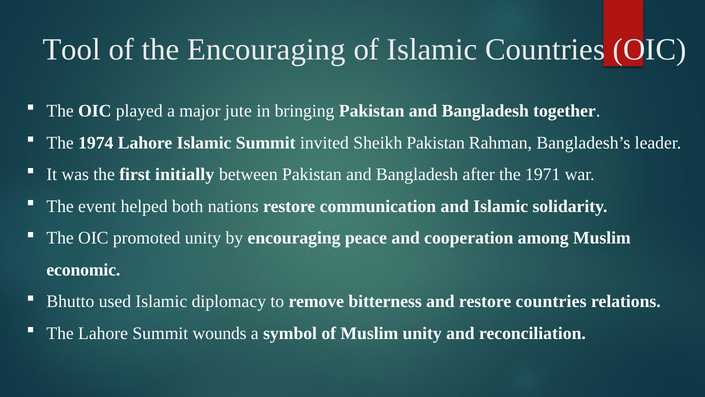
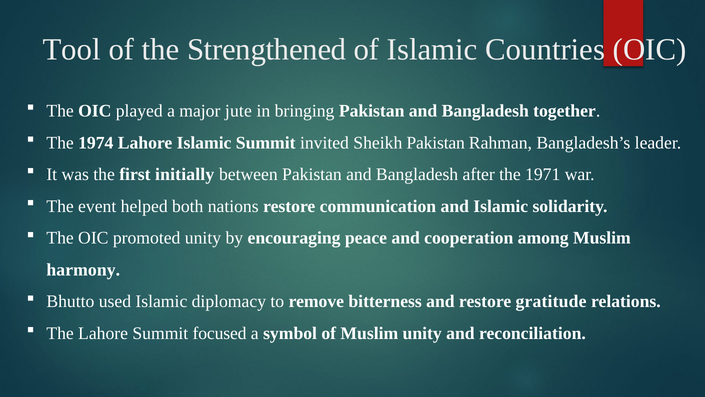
the Encouraging: Encouraging -> Strengthened
economic: economic -> harmony
restore countries: countries -> gratitude
wounds: wounds -> focused
